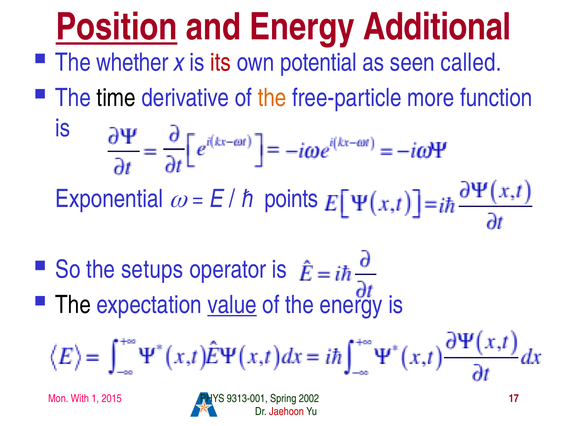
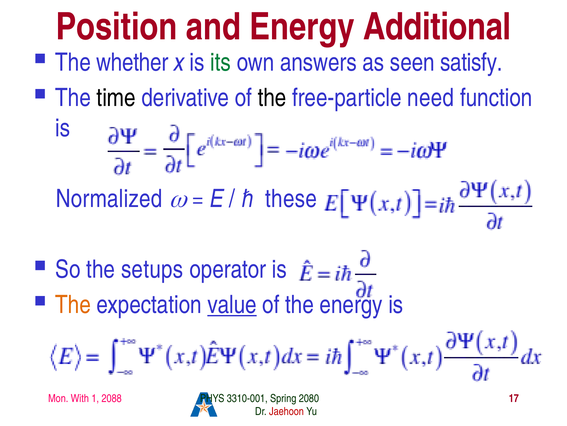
Position underline: present -> none
its colour: red -> green
potential: potential -> answers
called: called -> satisfy
the at (272, 98) colour: orange -> black
more: more -> need
Exponential: Exponential -> Normalized
points: points -> these
The at (73, 304) colour: black -> orange
2015: 2015 -> 2088
9313-001: 9313-001 -> 3310-001
2002: 2002 -> 2080
